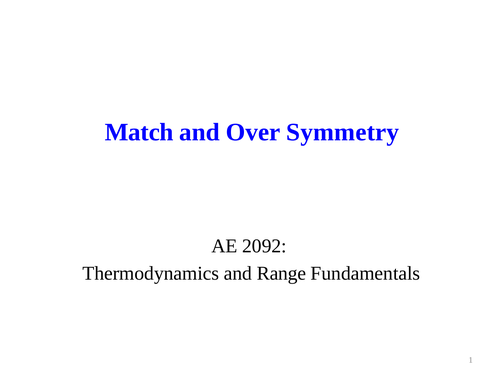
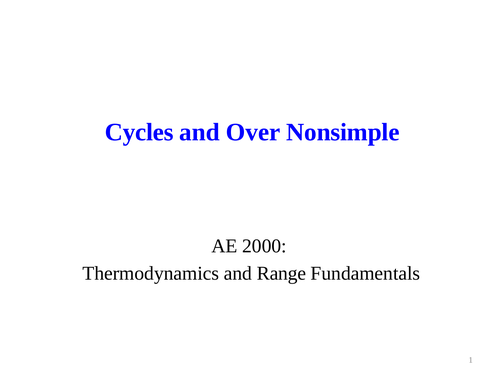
Match: Match -> Cycles
Symmetry: Symmetry -> Nonsimple
2092: 2092 -> 2000
